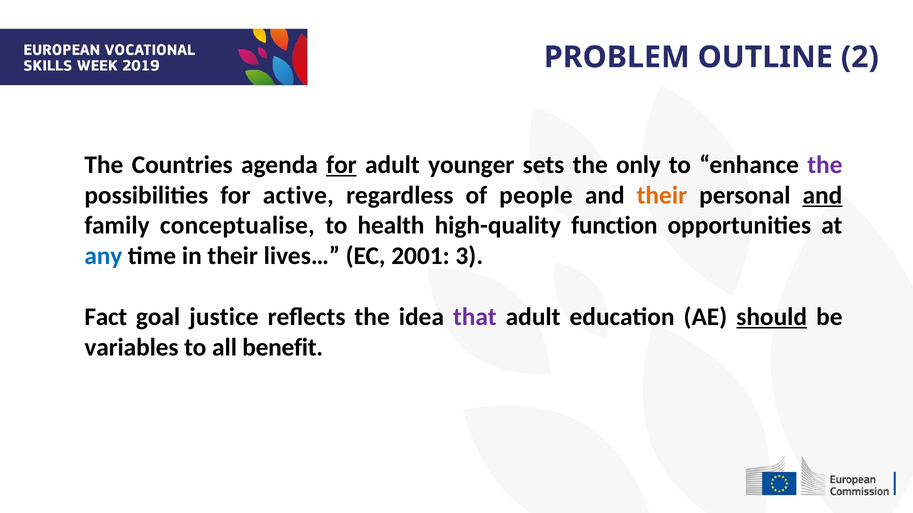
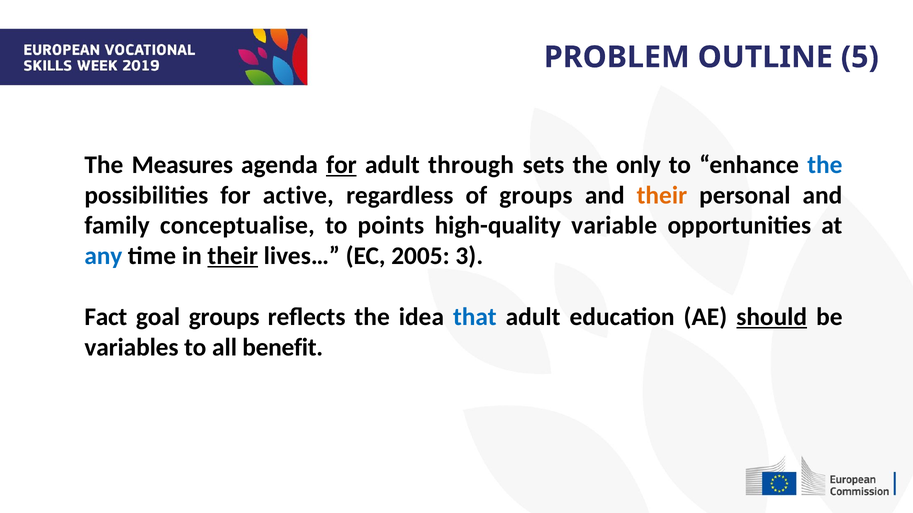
2: 2 -> 5
Countries: Countries -> Measures
younger: younger -> through
the at (825, 165) colour: purple -> blue
of people: people -> groups
and at (822, 195) underline: present -> none
health: health -> points
function: function -> variable
their at (233, 256) underline: none -> present
2001: 2001 -> 2005
goal justice: justice -> groups
that colour: purple -> blue
